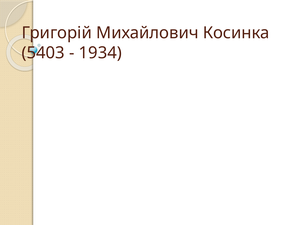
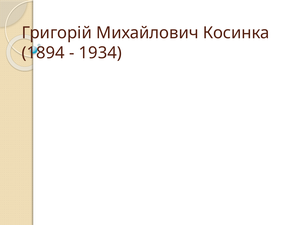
5403: 5403 -> 1894
